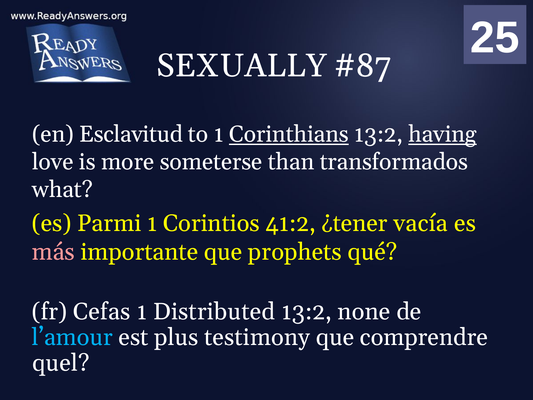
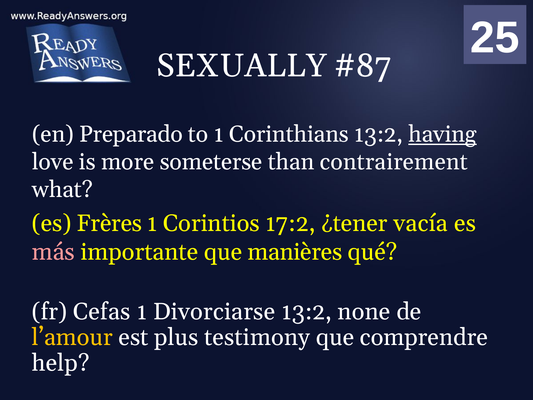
Esclavitud: Esclavitud -> Preparado
Corinthians underline: present -> none
transformados: transformados -> contrairement
Parmi: Parmi -> Frères
41:2: 41:2 -> 17:2
prophets: prophets -> manières
Distributed: Distributed -> Divorciarse
l’amour colour: light blue -> yellow
quel: quel -> help
